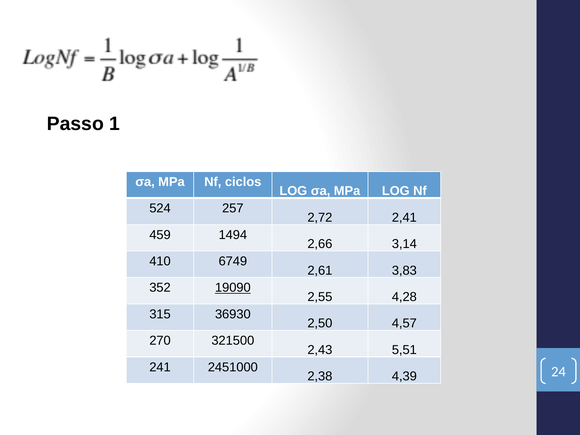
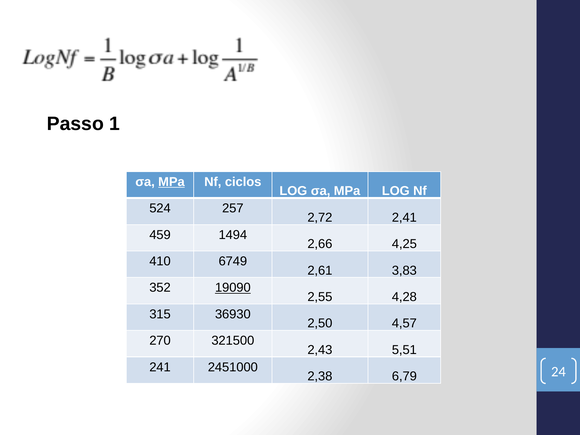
MPa at (171, 182) underline: none -> present
3,14: 3,14 -> 4,25
4,39: 4,39 -> 6,79
